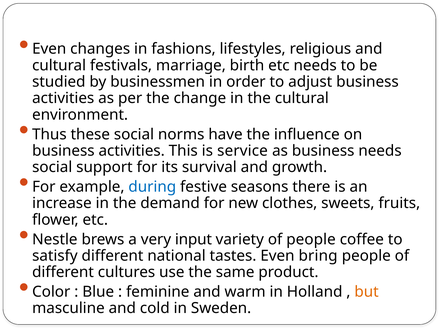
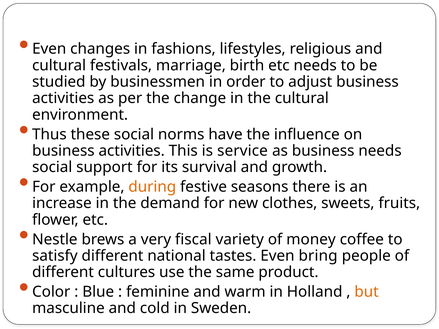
during colour: blue -> orange
input: input -> fiscal
of people: people -> money
